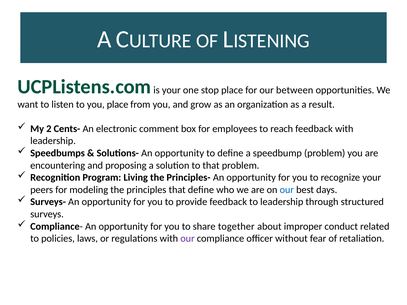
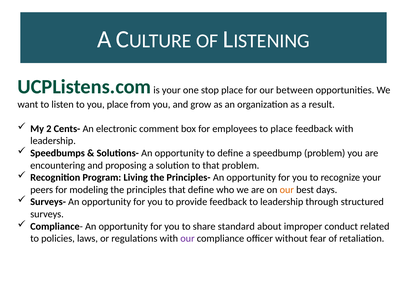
to reach: reach -> place
our at (287, 190) colour: blue -> orange
together: together -> standard
